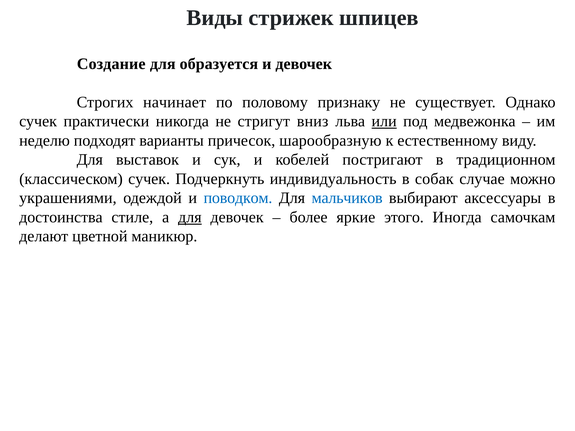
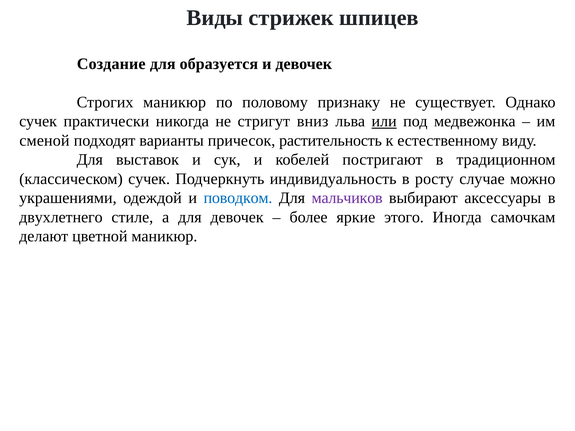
Строгих начинает: начинает -> маникюр
неделю: неделю -> сменой
шарообразную: шарообразную -> растительность
собак: собак -> росту
мальчиков colour: blue -> purple
достоинства: достоинства -> двухлетнего
для at (190, 217) underline: present -> none
